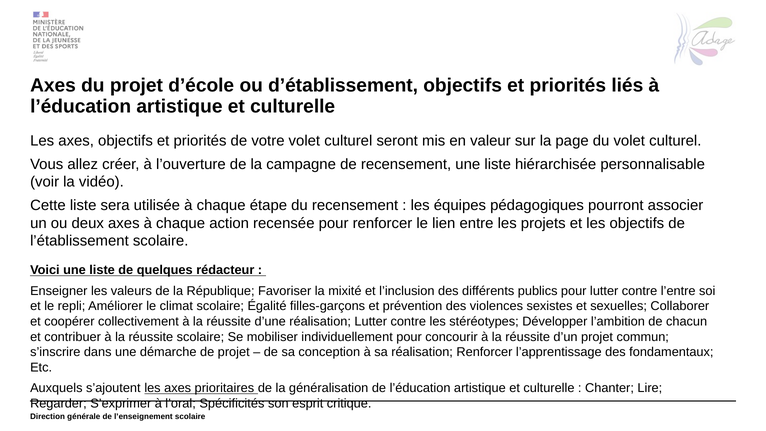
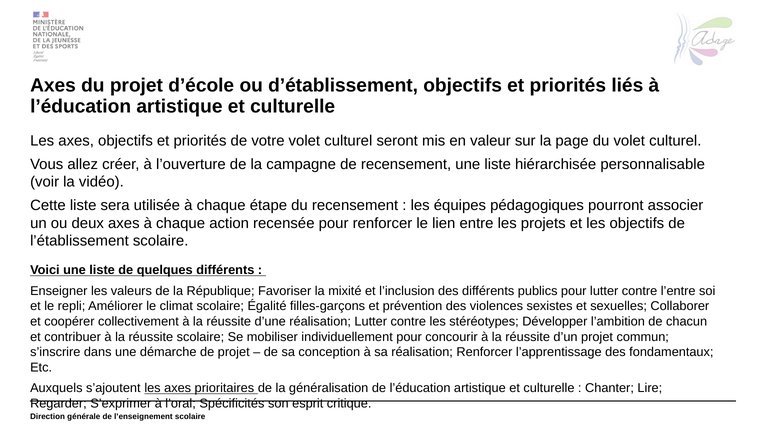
quelques rédacteur: rédacteur -> différents
